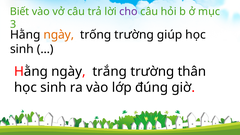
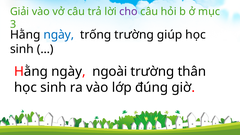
Biết: Biết -> Giải
ngày at (59, 35) colour: orange -> blue
trắng: trắng -> ngoài
